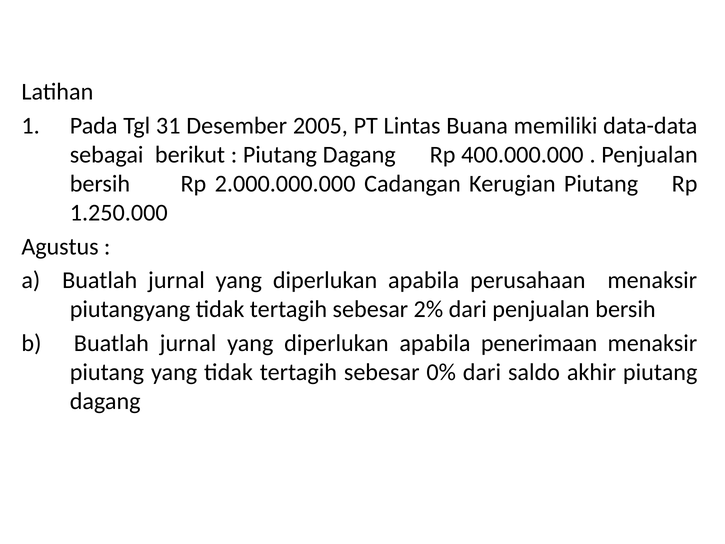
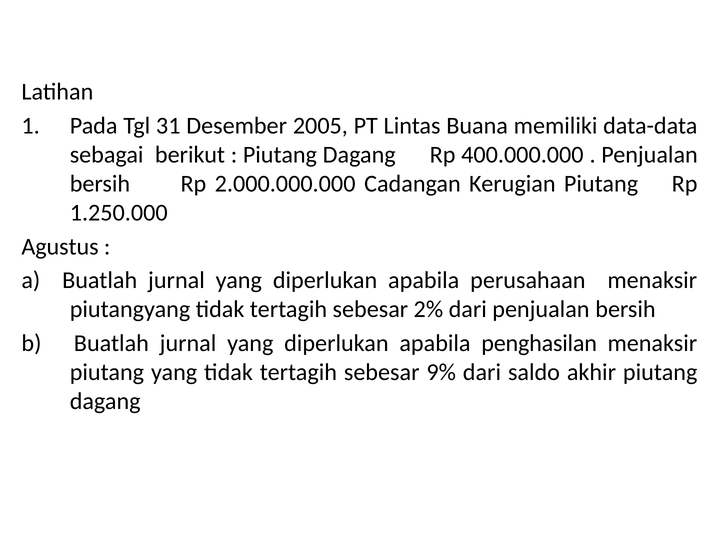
penerimaan: penerimaan -> penghasilan
0%: 0% -> 9%
